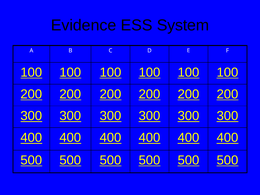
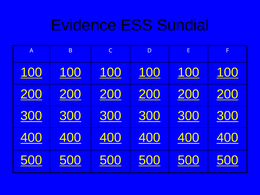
System: System -> Sundial
